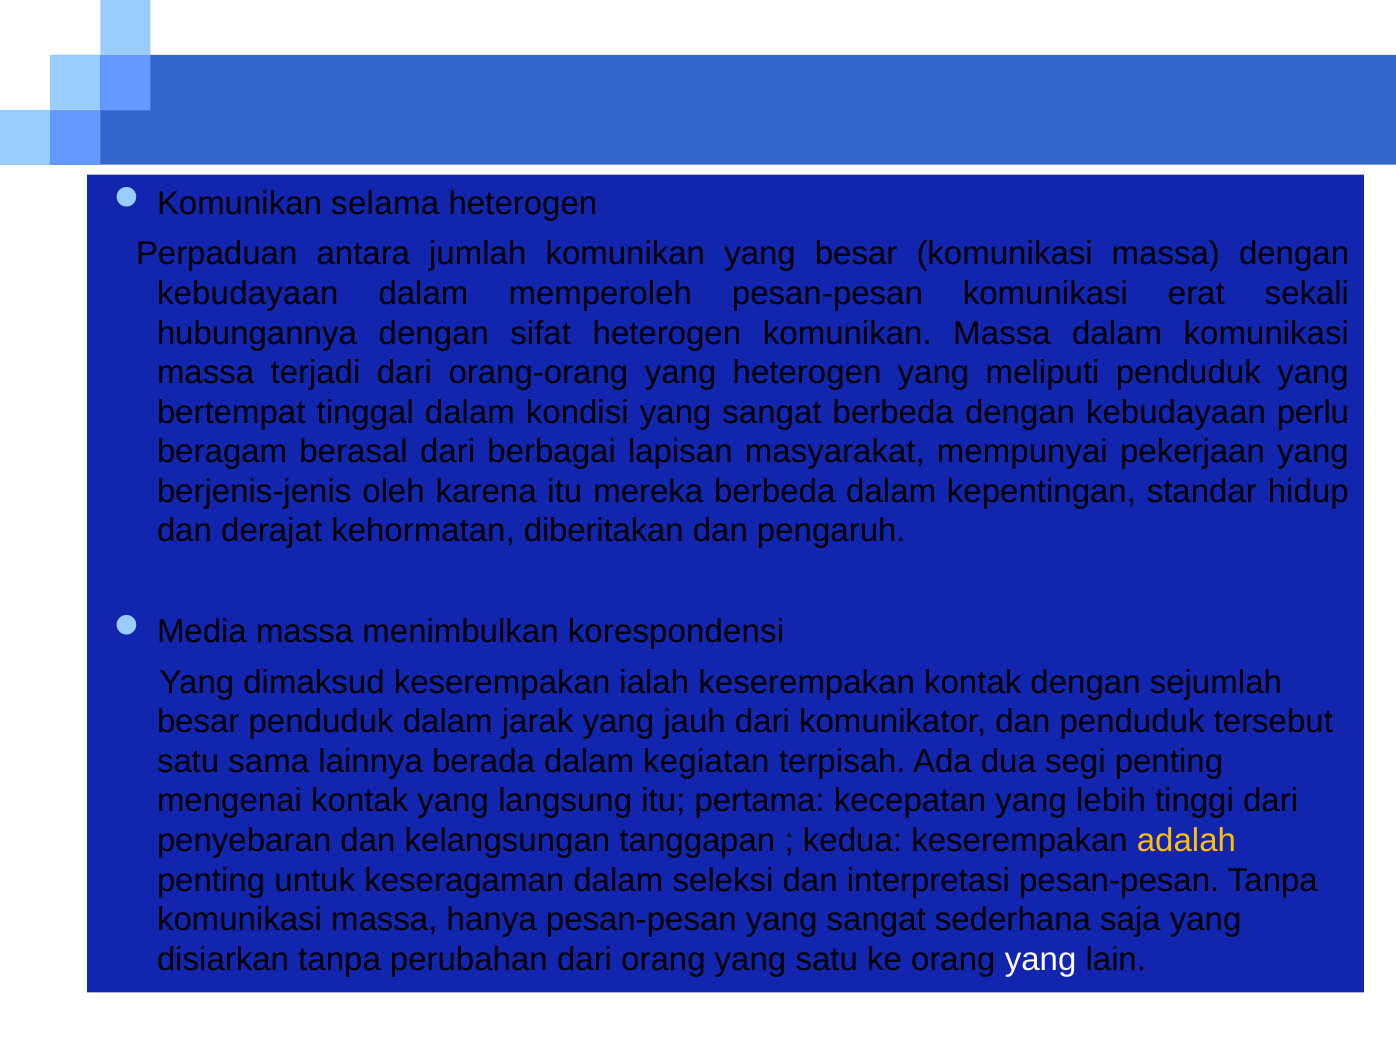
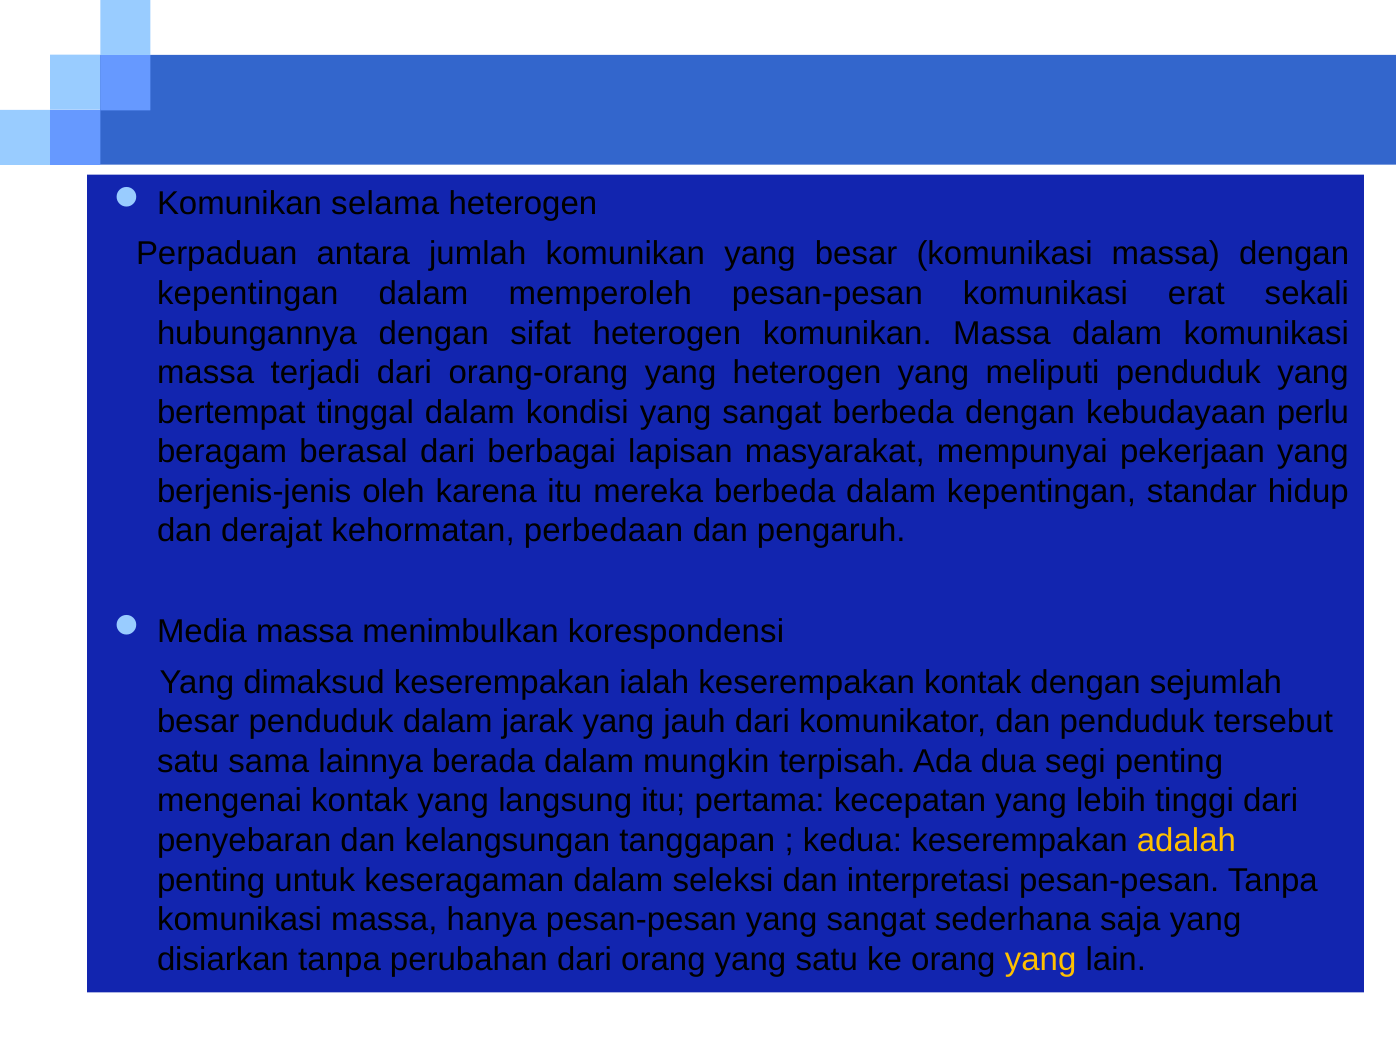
kebudayaan at (248, 294): kebudayaan -> kepentingan
diberitakan: diberitakan -> perbedaan
kegiatan: kegiatan -> mungkin
yang at (1041, 959) colour: white -> yellow
